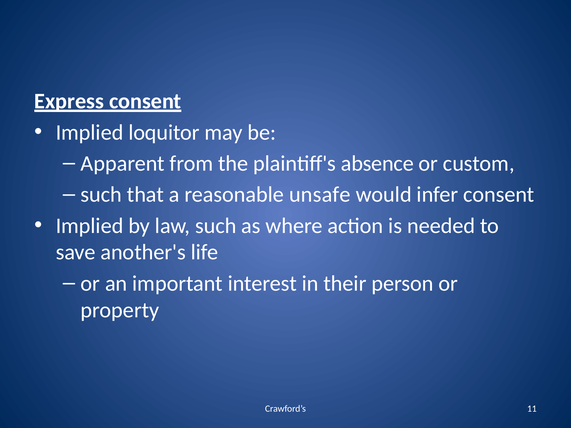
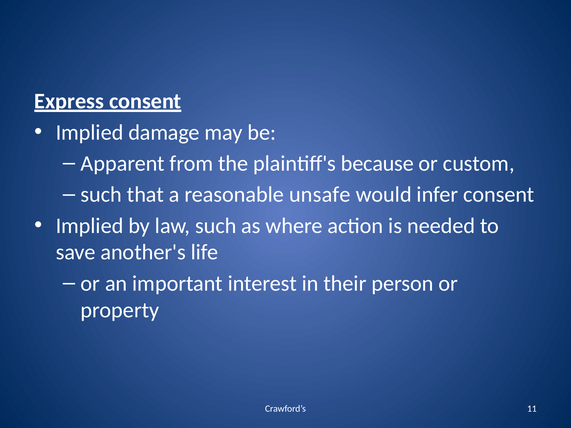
loquitor: loquitor -> damage
absence: absence -> because
